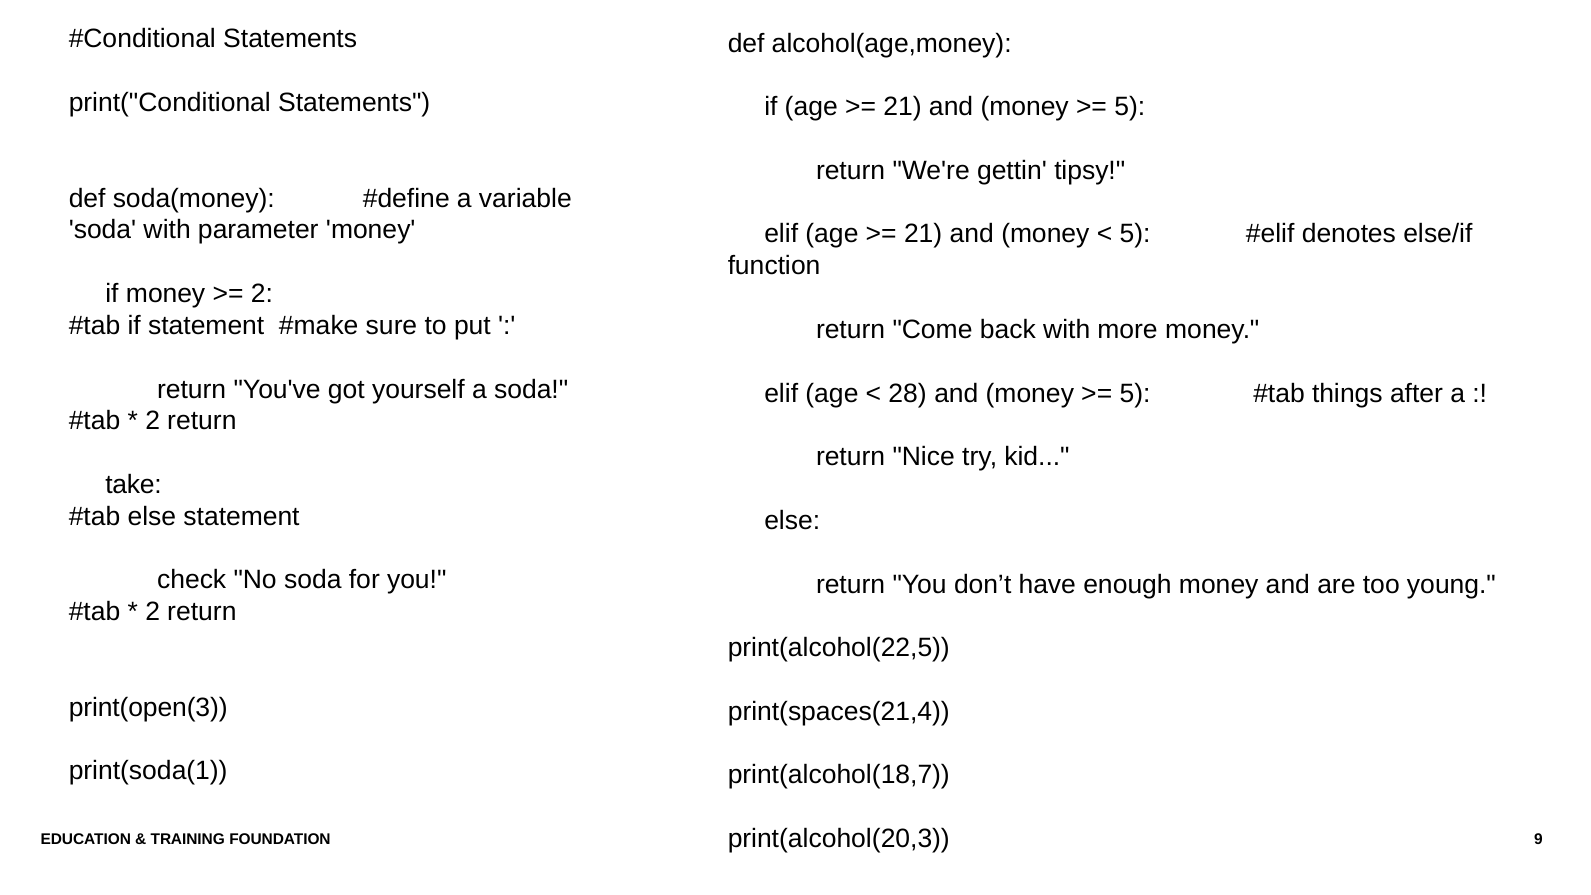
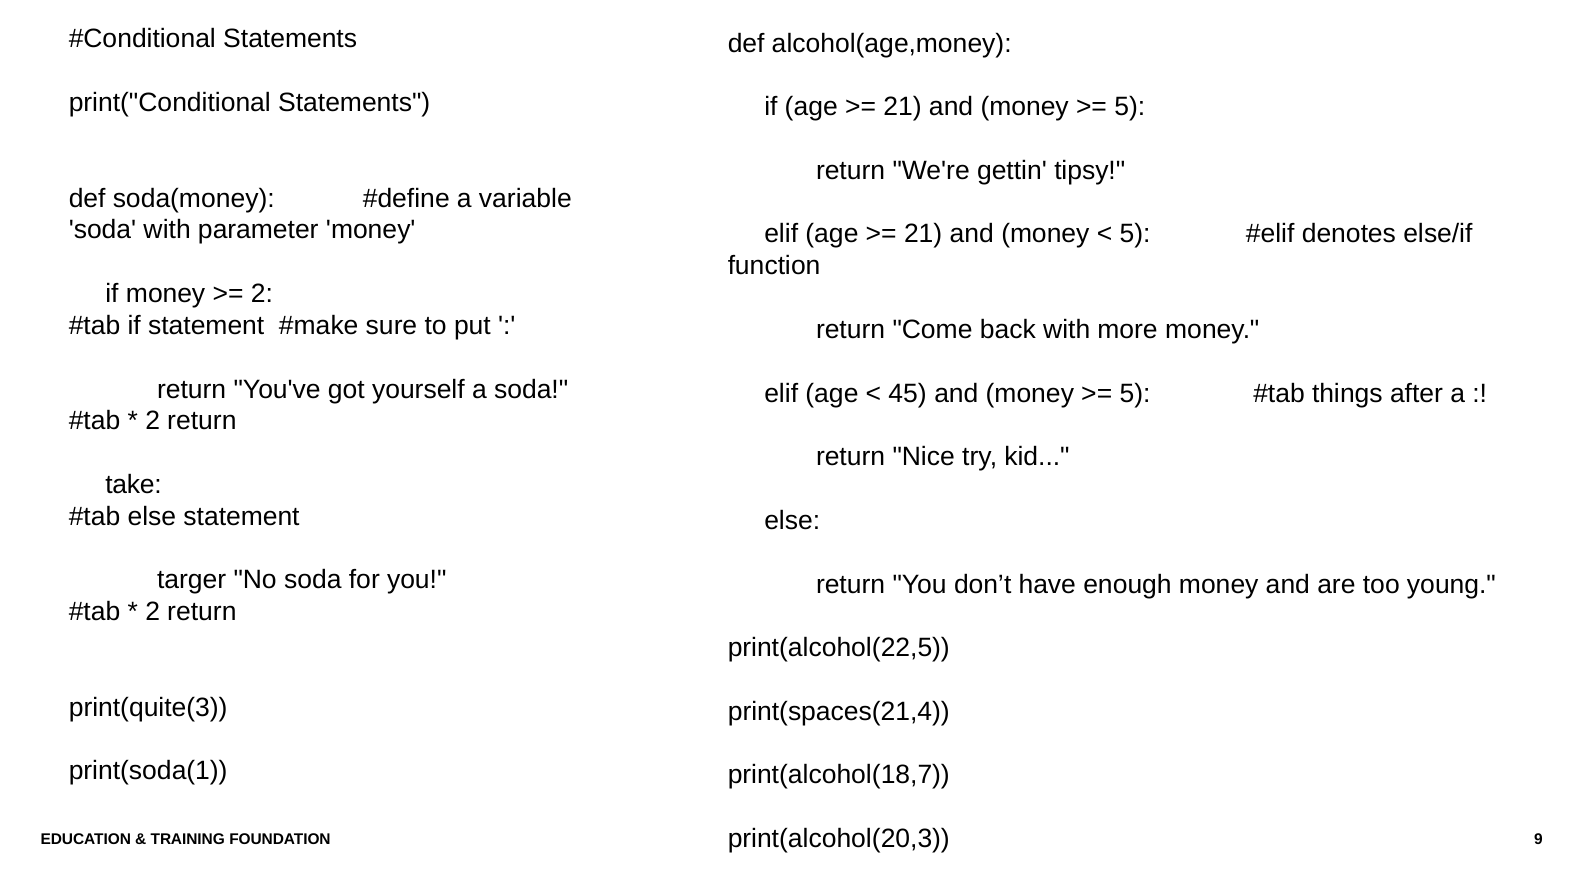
28: 28 -> 45
check: check -> targer
print(open(3: print(open(3 -> print(quite(3
